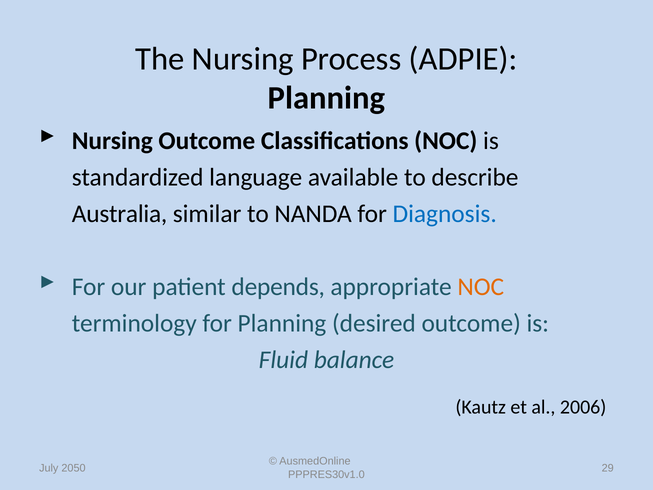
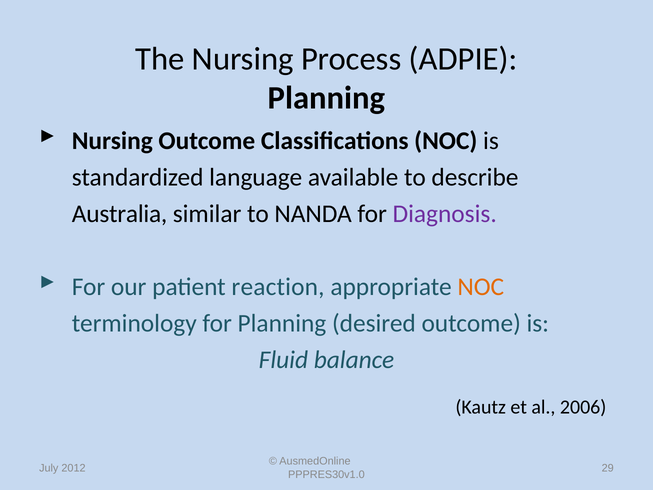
Diagnosis colour: blue -> purple
depends: depends -> reaction
2050: 2050 -> 2012
